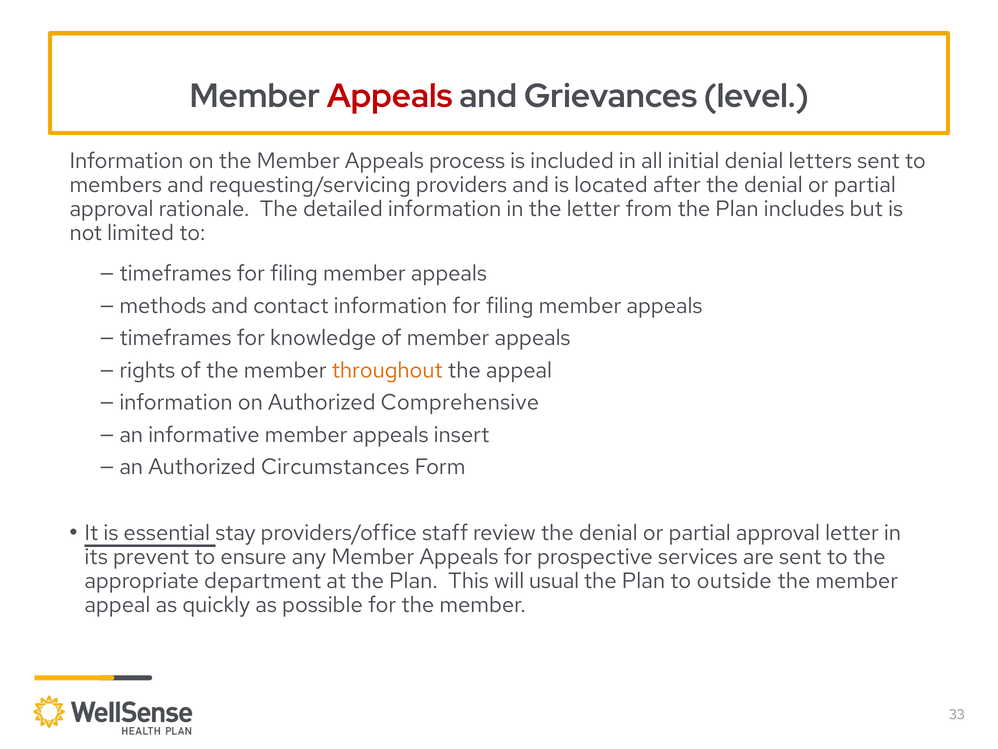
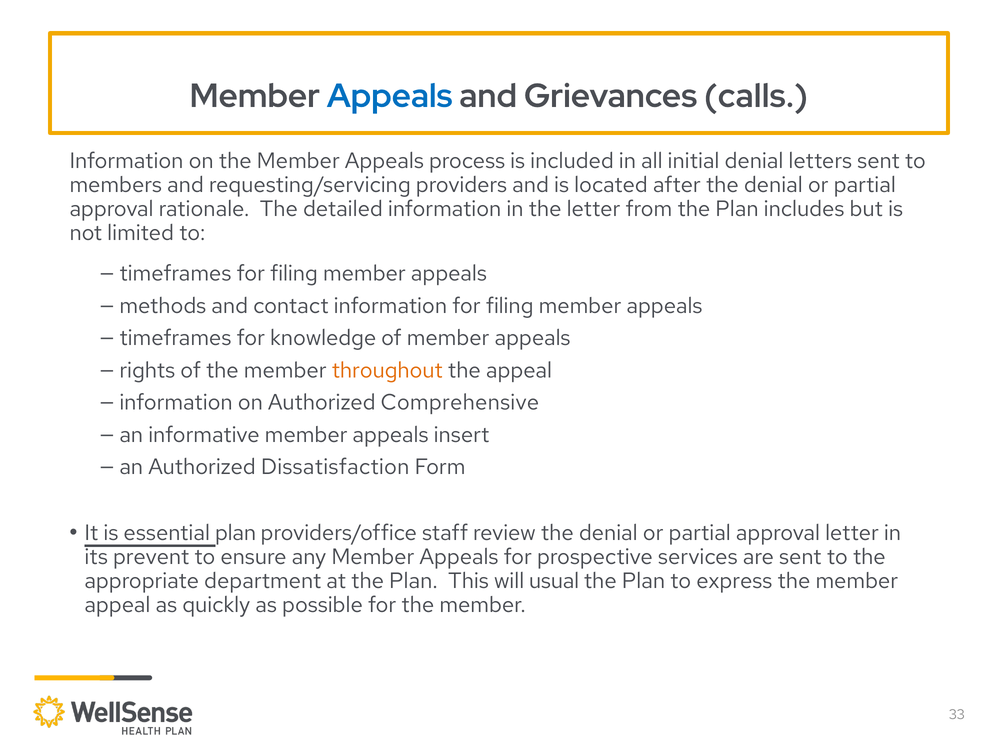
Appeals at (390, 96) colour: red -> blue
level: level -> calls
Circumstances: Circumstances -> Dissatisfaction
essential stay: stay -> plan
outside: outside -> express
